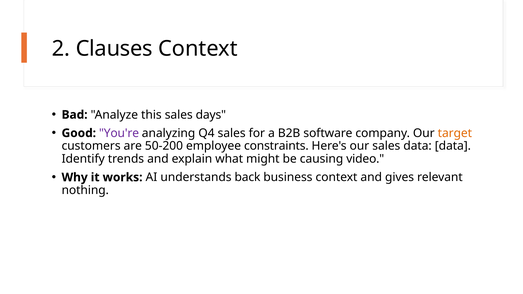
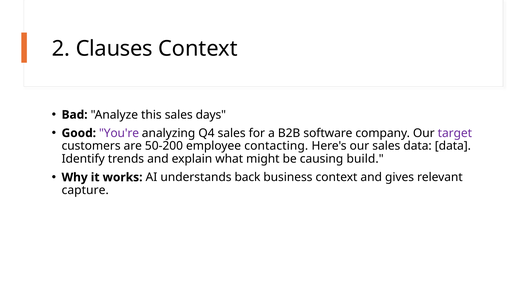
target colour: orange -> purple
constraints: constraints -> contacting
video: video -> build
nothing: nothing -> capture
